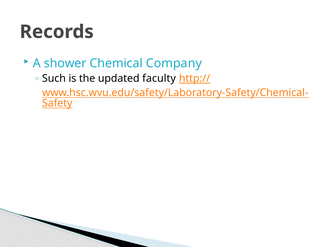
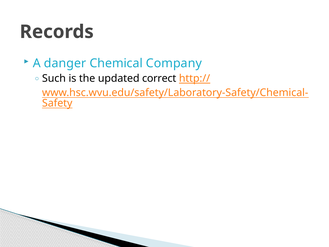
shower: shower -> danger
faculty: faculty -> correct
